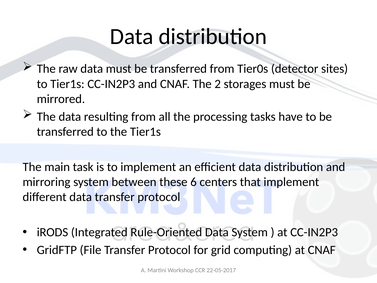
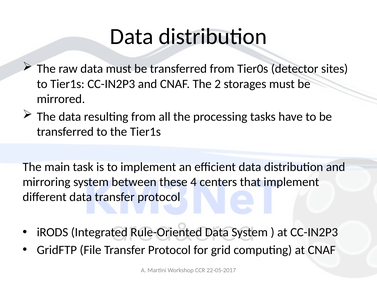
6: 6 -> 4
